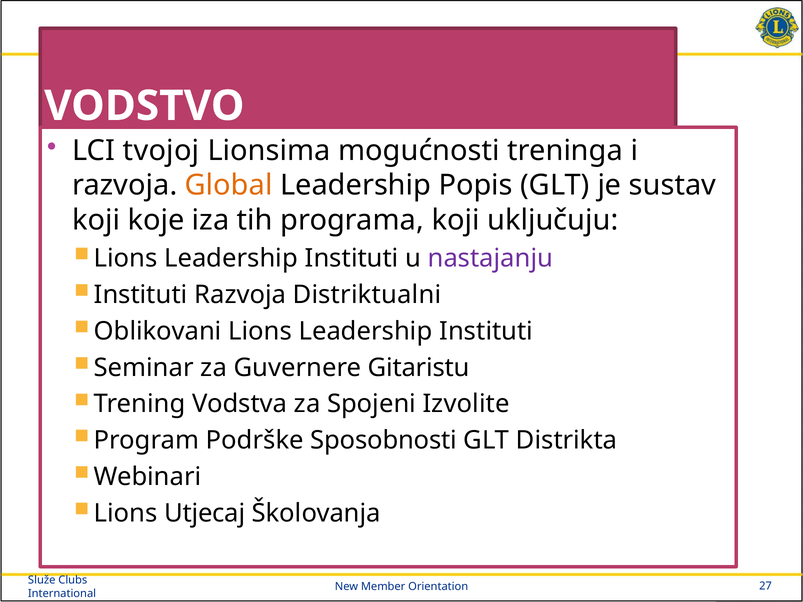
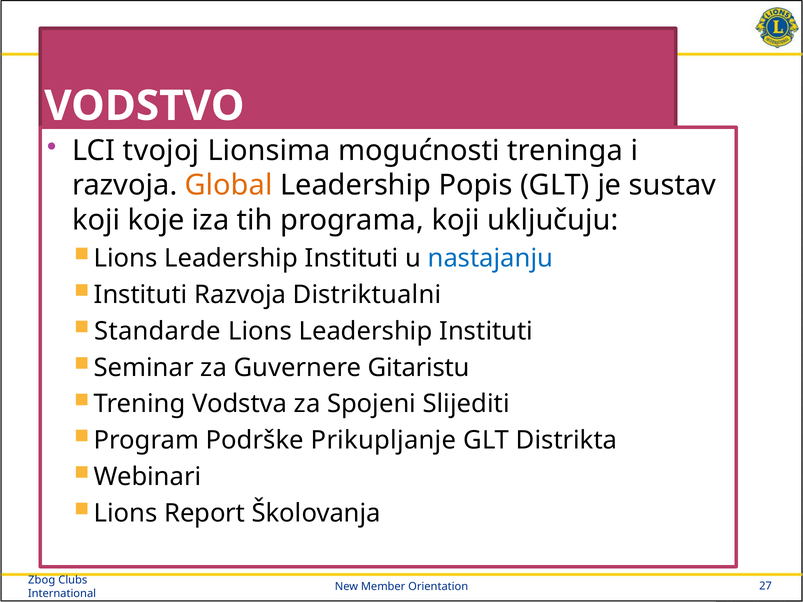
nastajanju colour: purple -> blue
Oblikovani: Oblikovani -> Standarde
Izvolite: Izvolite -> Slijediti
Sposobnosti: Sposobnosti -> Prikupljanje
Utjecaj: Utjecaj -> Report
Služe: Služe -> Zbog
